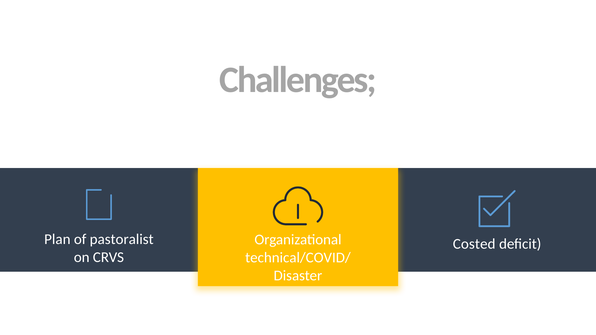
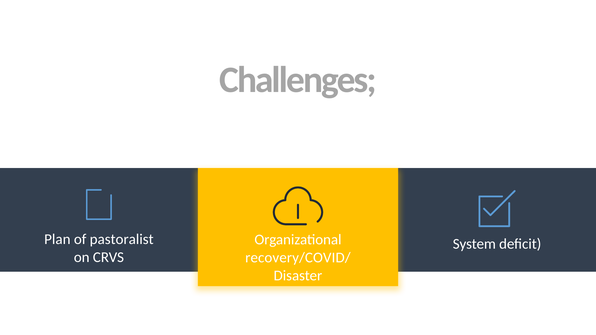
Costed: Costed -> System
technical/COVID/: technical/COVID/ -> recovery/COVID/
